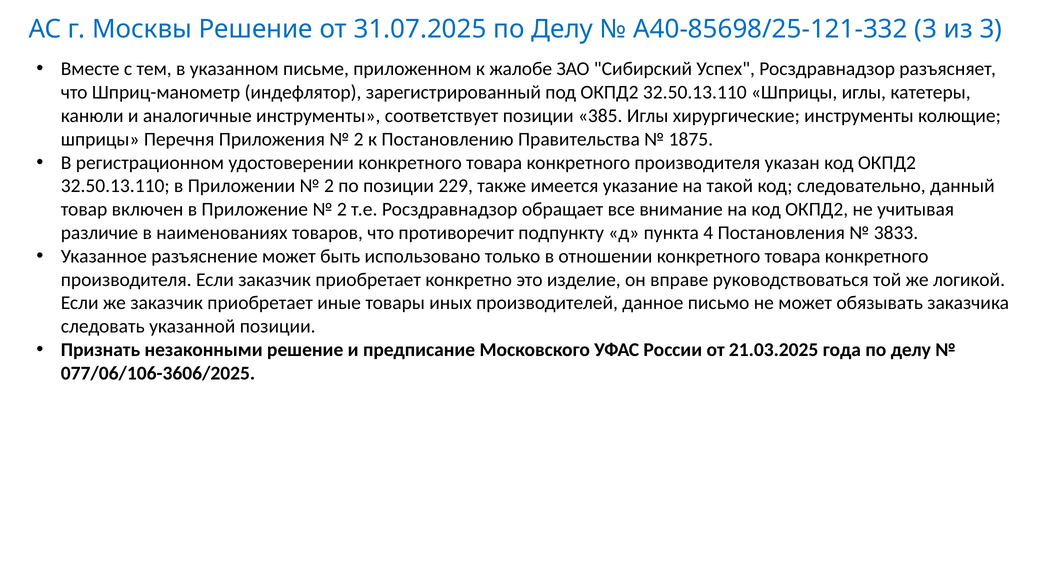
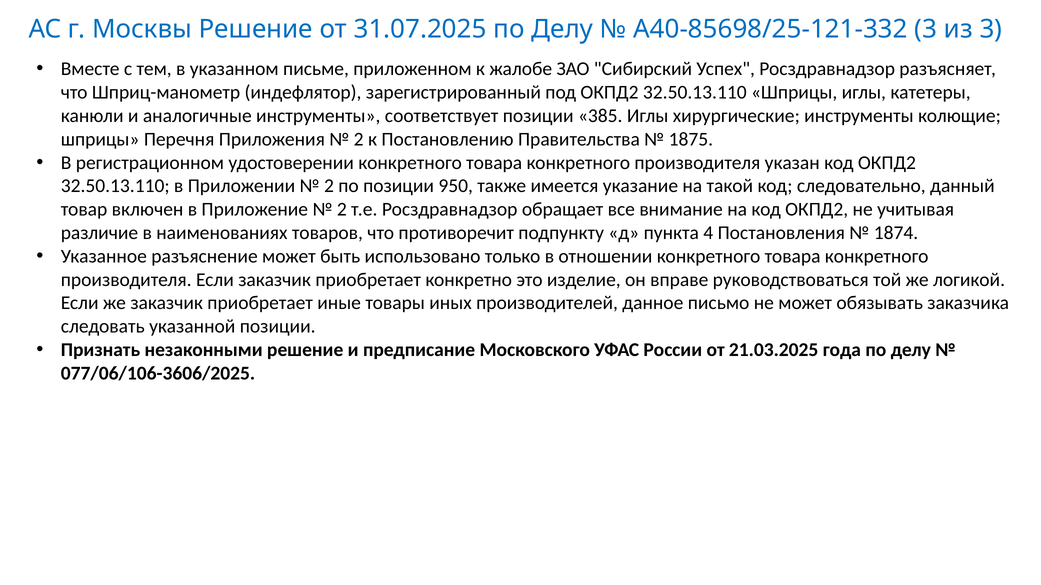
229: 229 -> 950
3833: 3833 -> 1874
